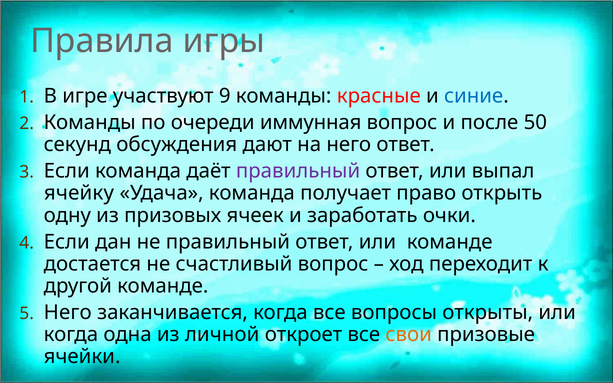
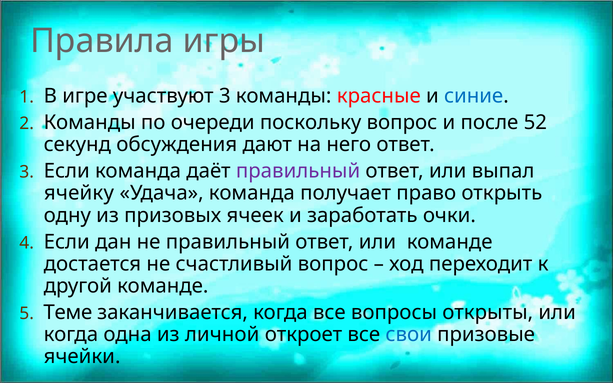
участвуют 9: 9 -> 3
иммунная: иммунная -> поскольку
50: 50 -> 52
Него at (68, 312): Него -> Теме
свои colour: orange -> blue
